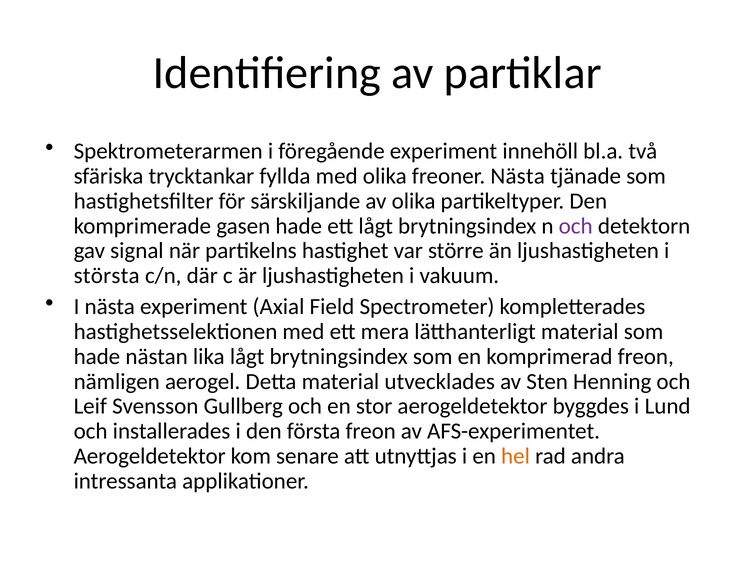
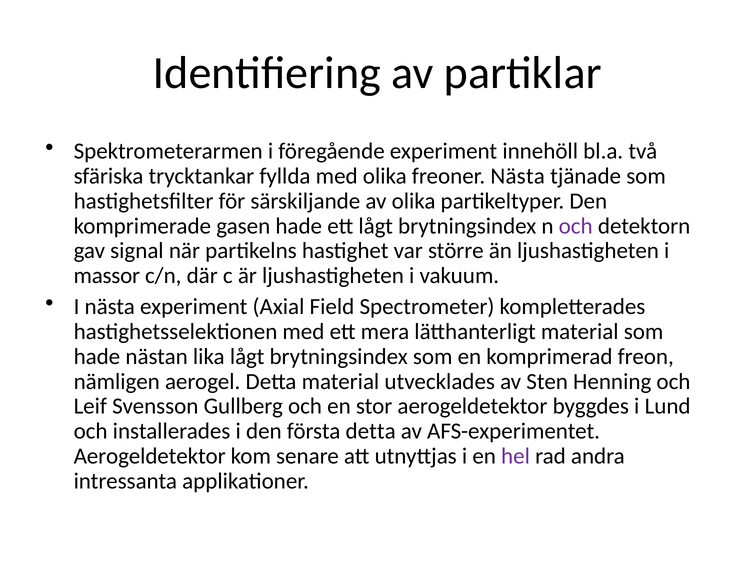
största: största -> massor
första freon: freon -> detta
hel colour: orange -> purple
